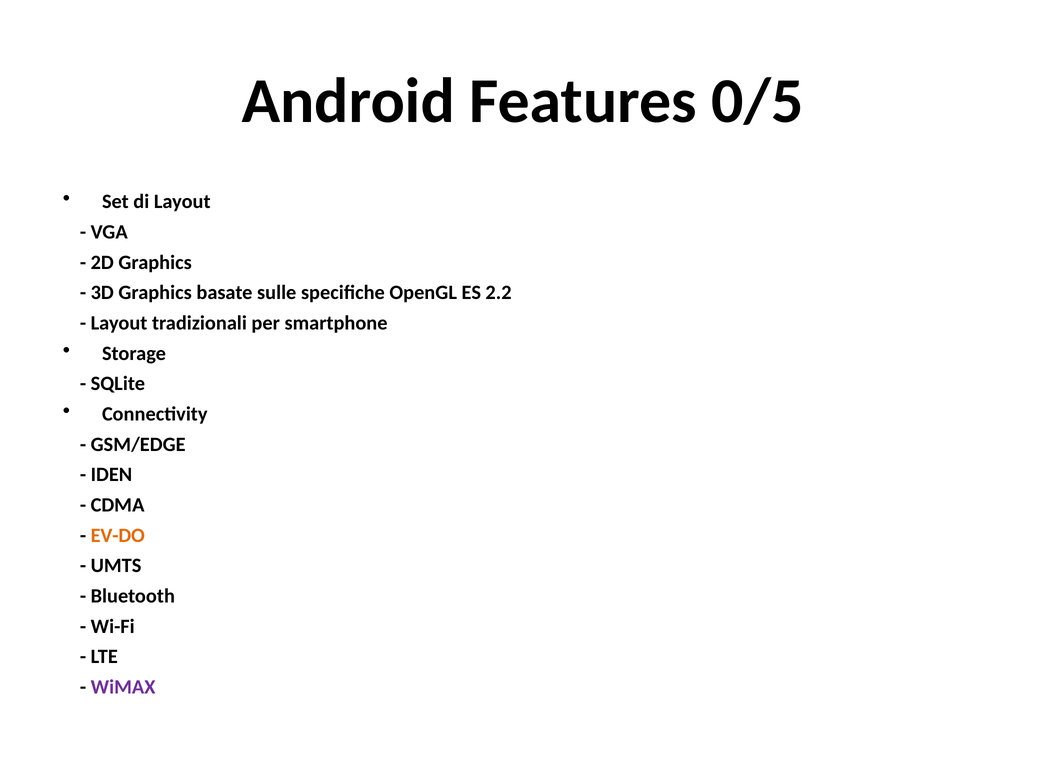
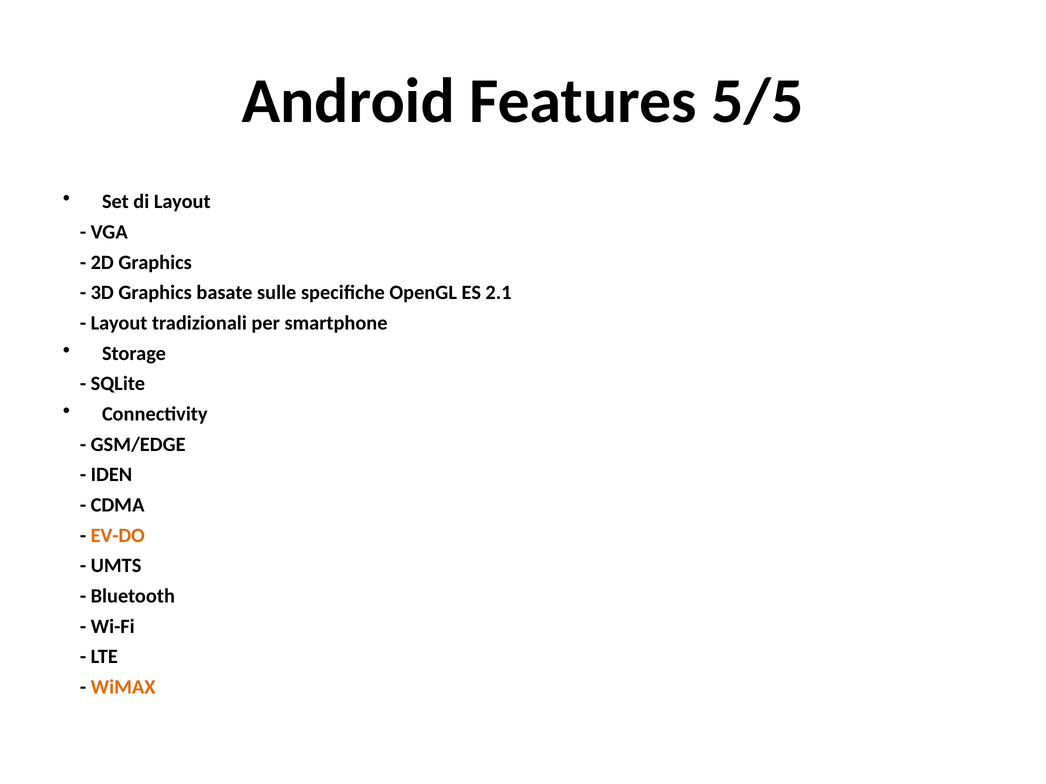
0/5: 0/5 -> 5/5
2.2: 2.2 -> 2.1
WiMAX colour: purple -> orange
